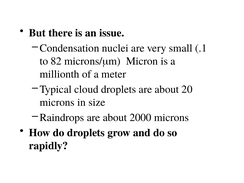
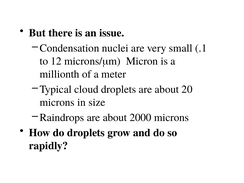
82: 82 -> 12
